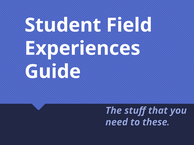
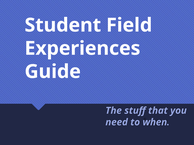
these: these -> when
